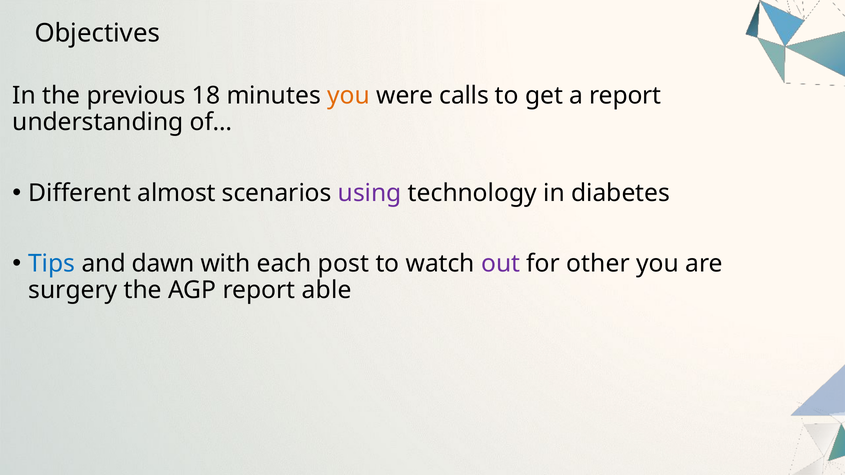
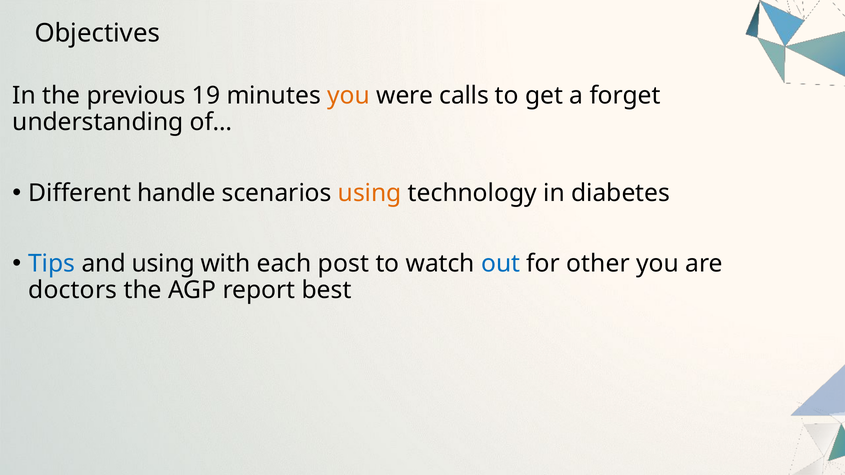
18: 18 -> 19
a report: report -> forget
almost: almost -> handle
using at (370, 193) colour: purple -> orange
and dawn: dawn -> using
out colour: purple -> blue
surgery: surgery -> doctors
able: able -> best
